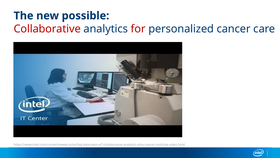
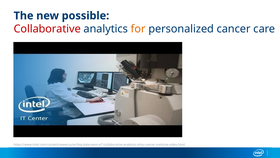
for colour: red -> orange
